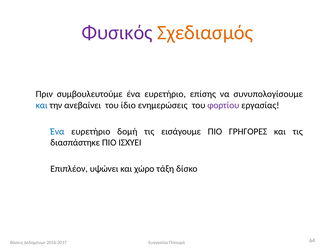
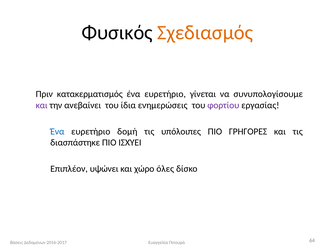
Φυσικός colour: purple -> black
συμβουλευτούμε: συμβουλευτούμε -> κατακερματισμός
επίσης: επίσης -> γίνεται
και at (42, 105) colour: blue -> purple
ίδιο: ίδιο -> ίδια
εισάγουμε: εισάγουμε -> υπόλοιπες
τάξη: τάξη -> όλες
